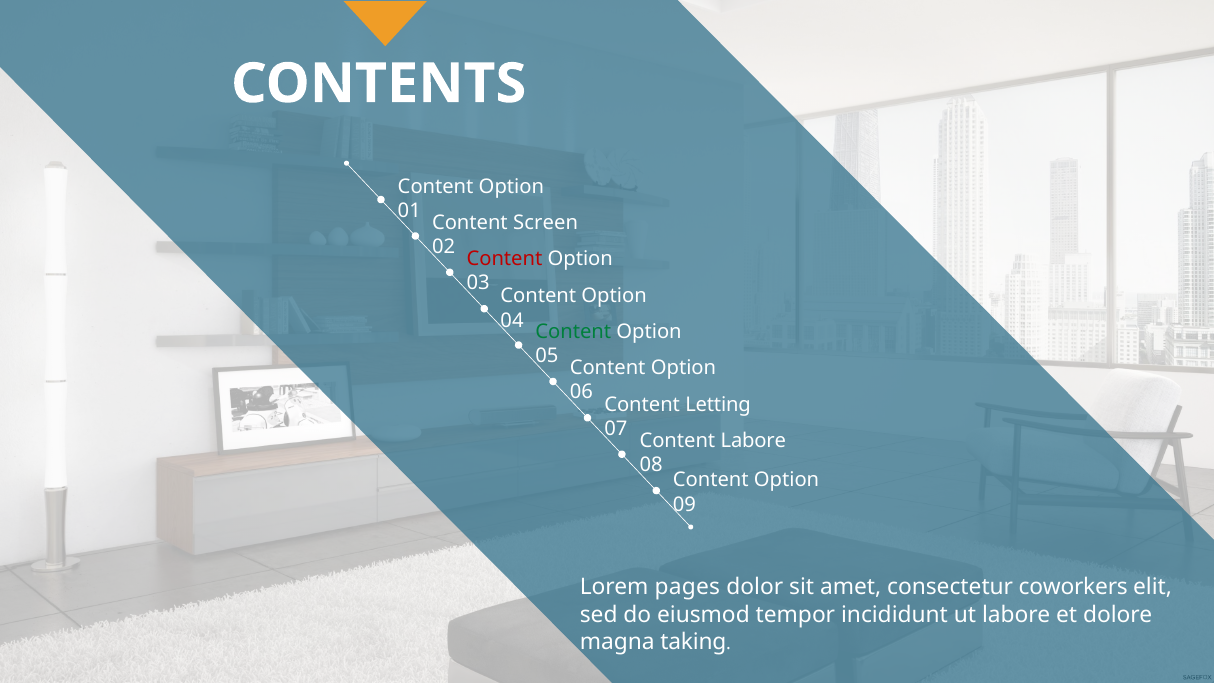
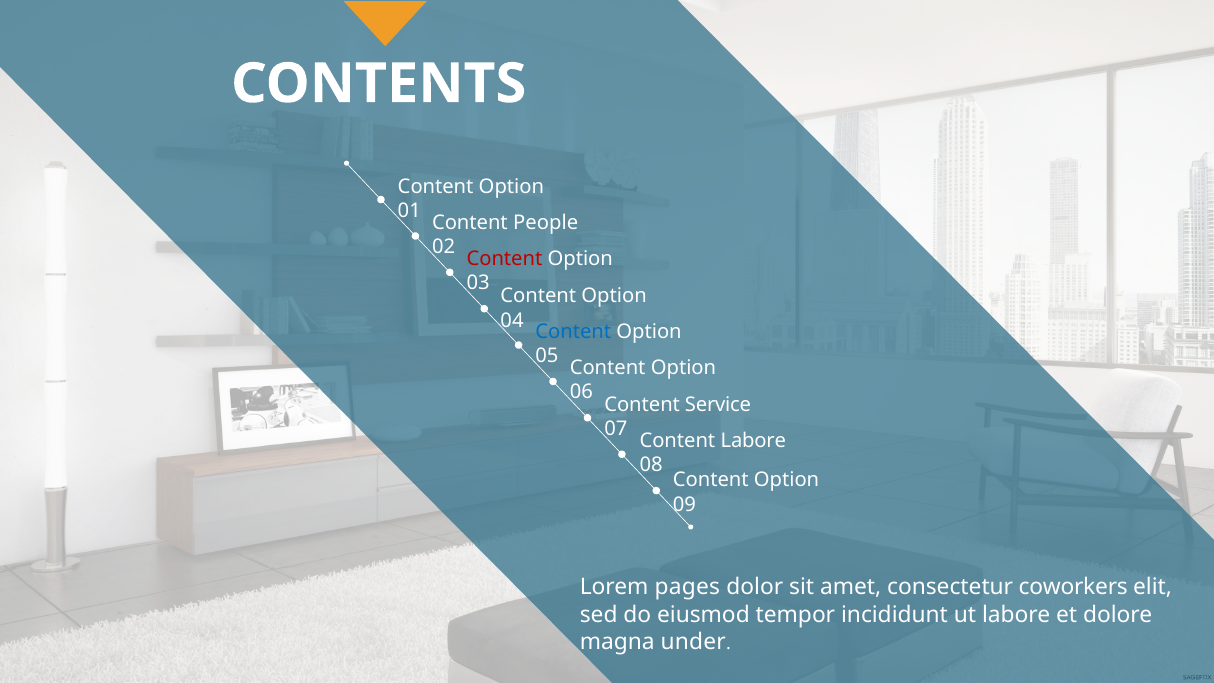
Screen: Screen -> People
Content at (573, 332) colour: green -> blue
Letting: Letting -> Service
taking: taking -> under
